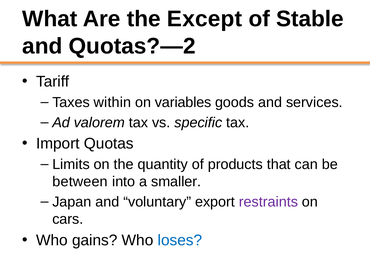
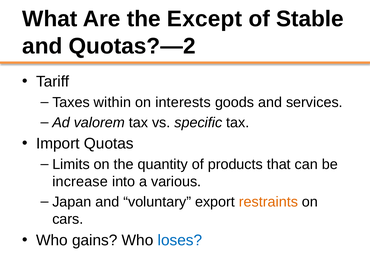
variables: variables -> interests
between: between -> increase
smaller: smaller -> various
restraints colour: purple -> orange
